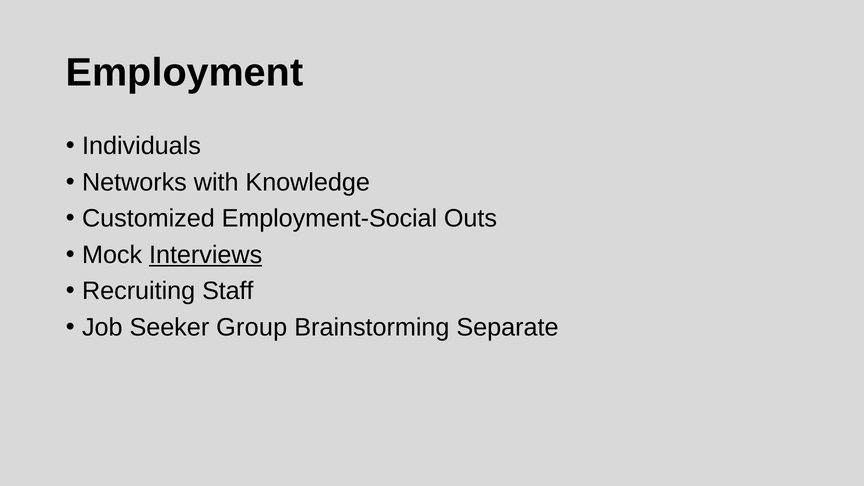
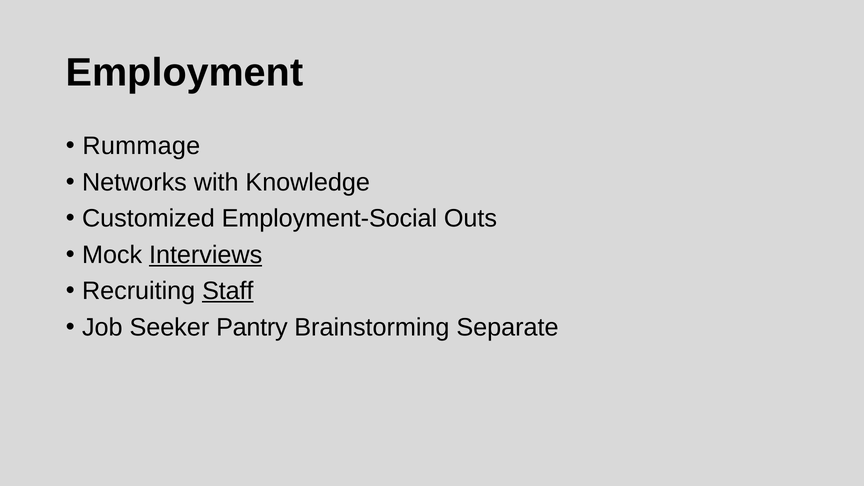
Individuals: Individuals -> Rummage
Staff underline: none -> present
Group: Group -> Pantry
